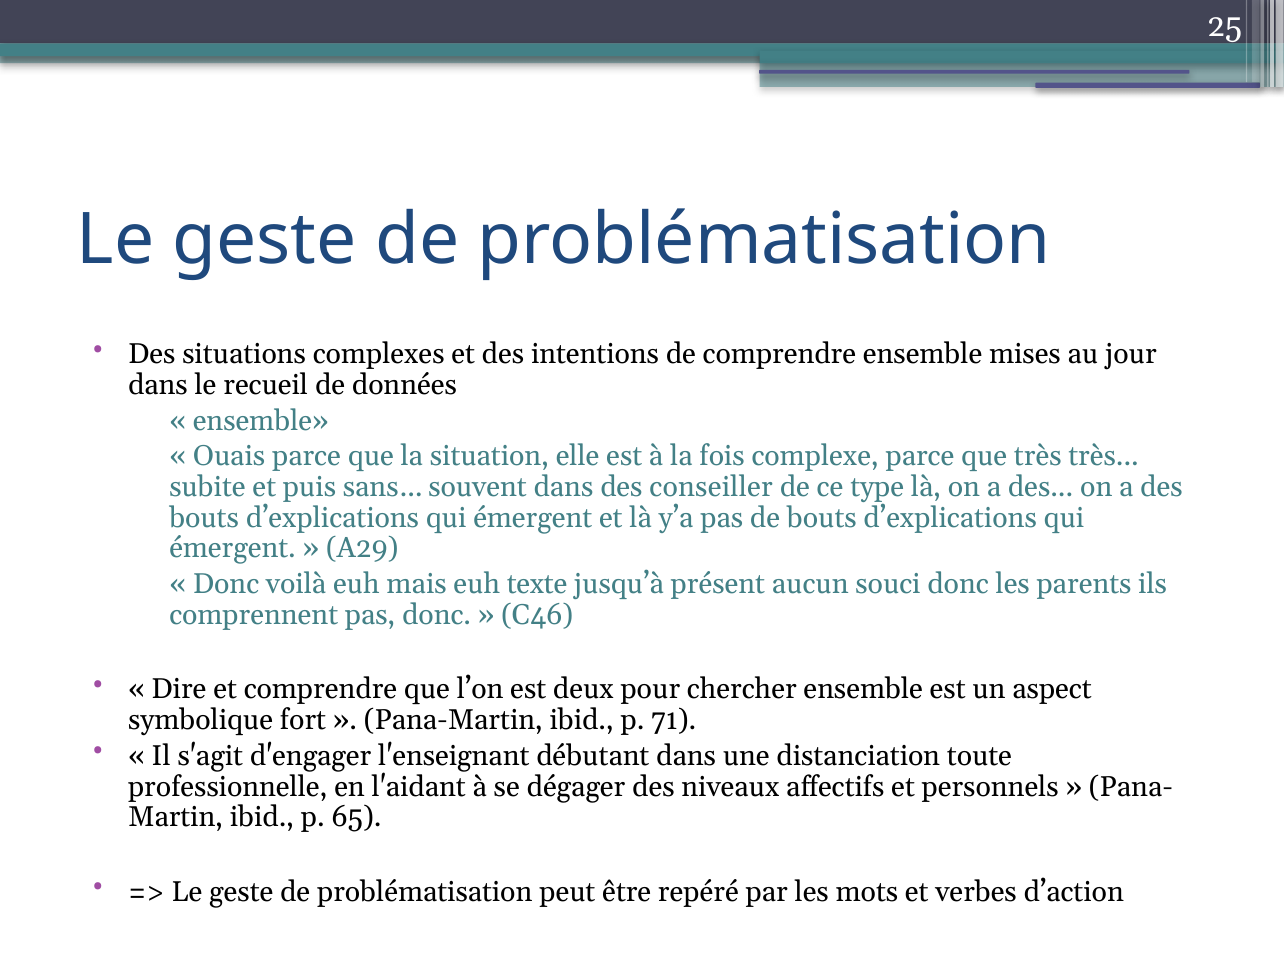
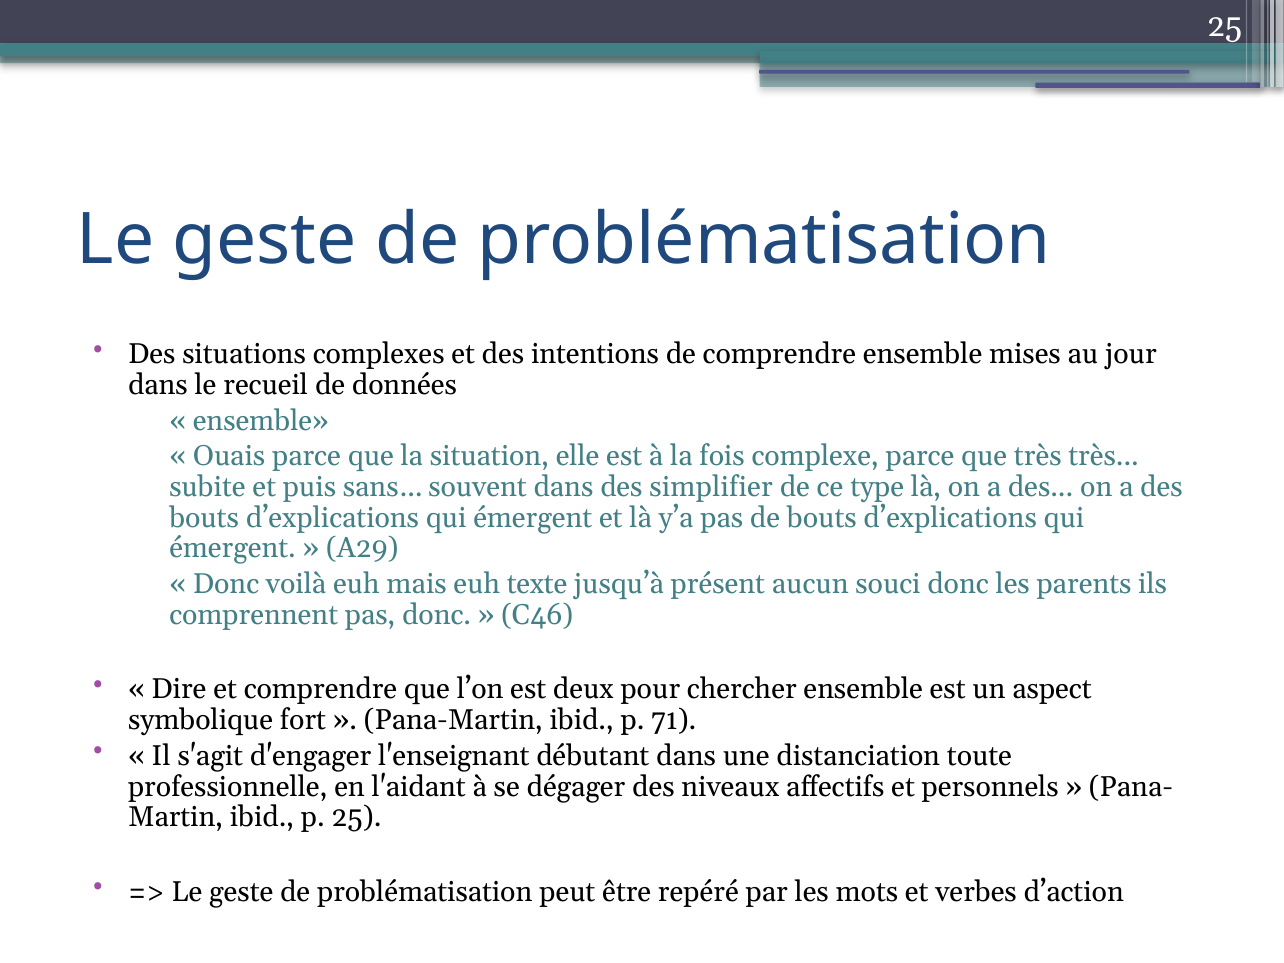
conseiller: conseiller -> simplifier
p 65: 65 -> 25
